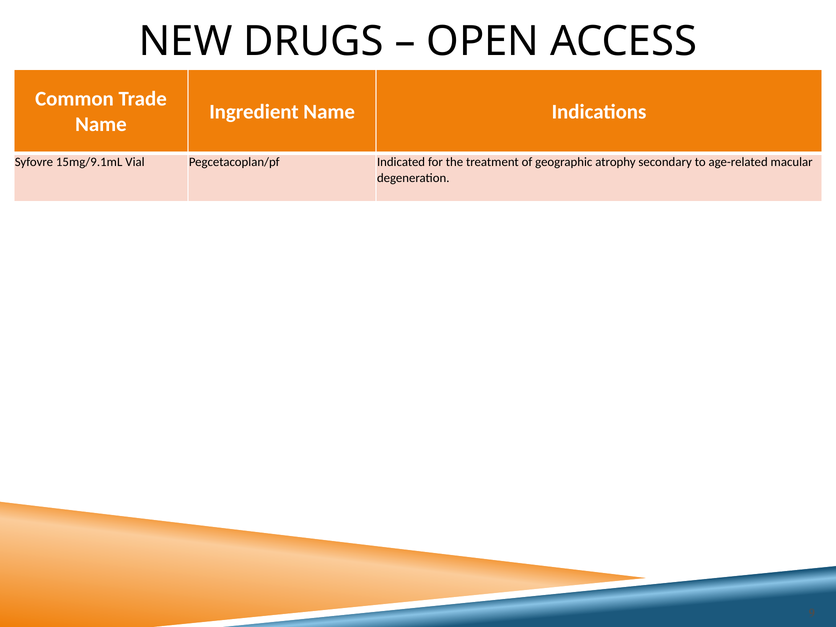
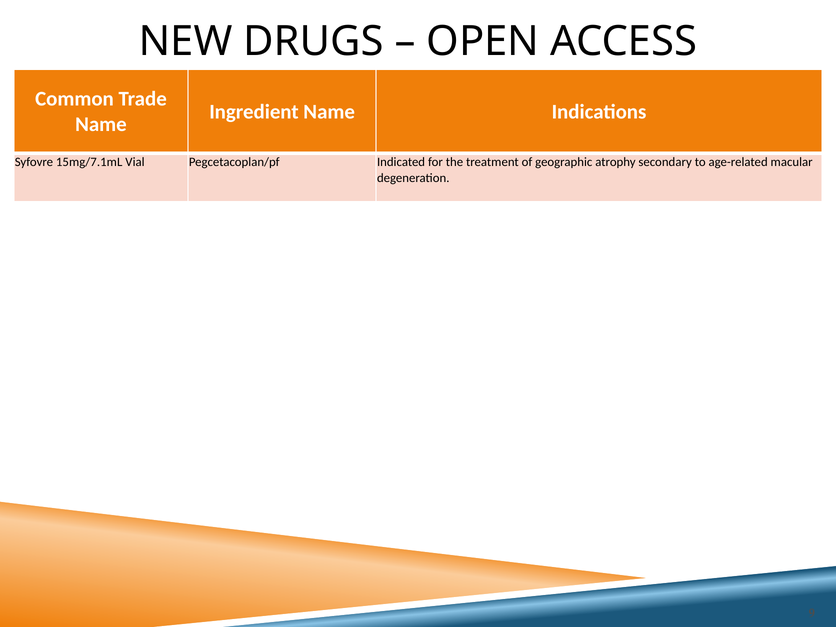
15mg/9.1mL: 15mg/9.1mL -> 15mg/7.1mL
